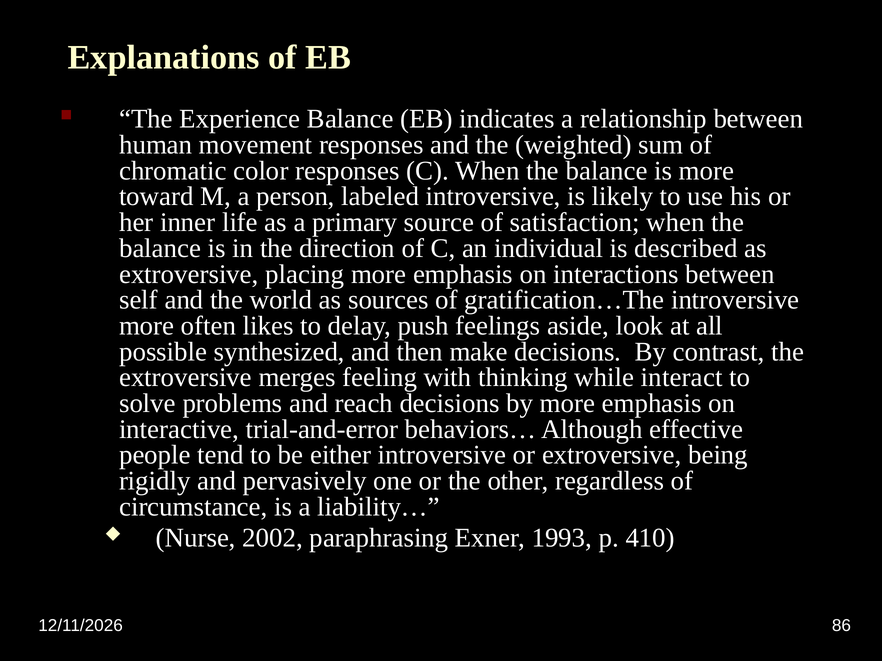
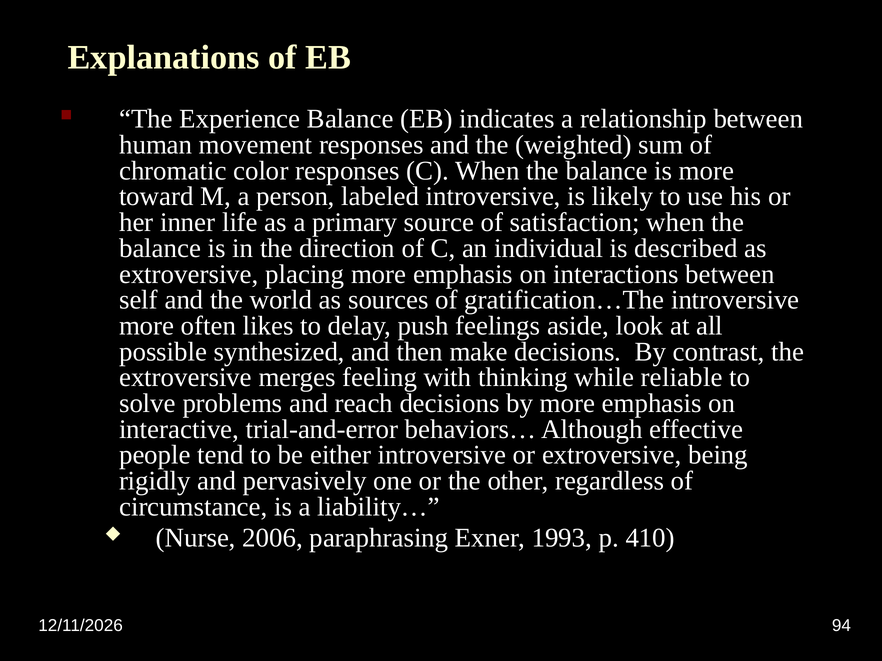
interact: interact -> reliable
2002: 2002 -> 2006
86: 86 -> 94
